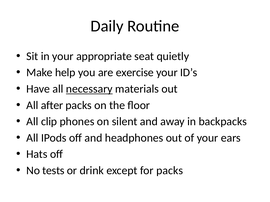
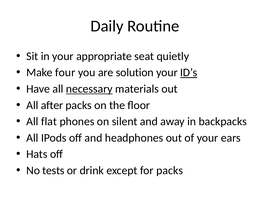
help: help -> four
exercise: exercise -> solution
ID’s underline: none -> present
clip: clip -> flat
